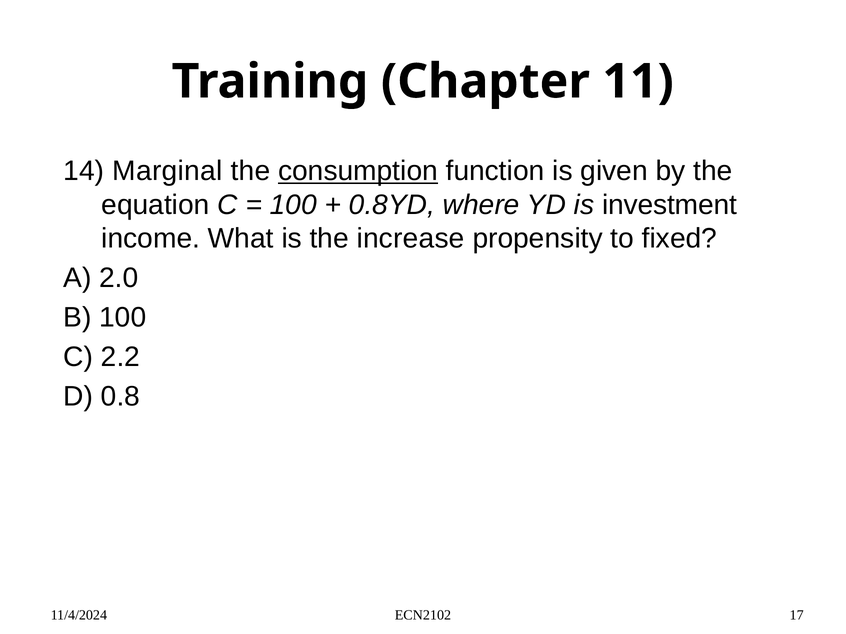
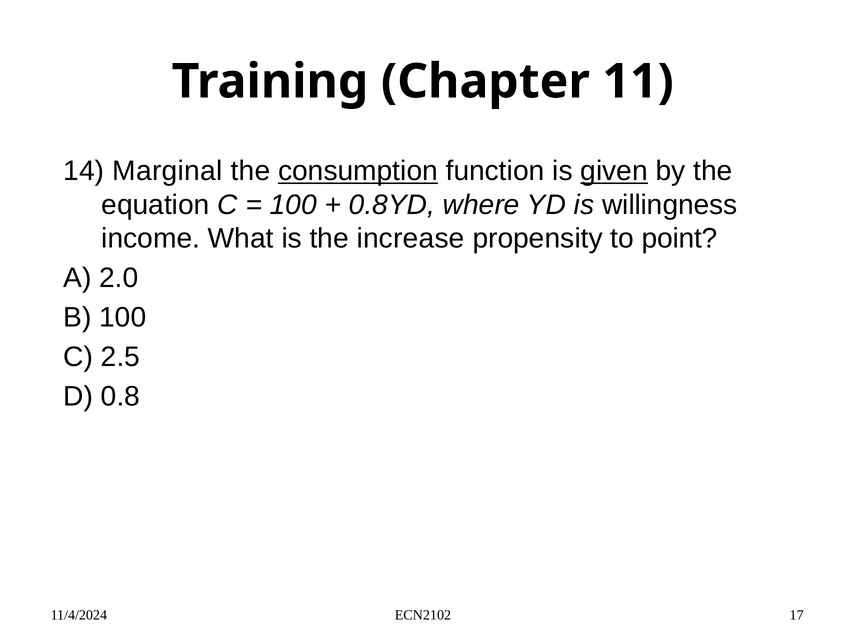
given underline: none -> present
investment: investment -> willingness
fixed: fixed -> point
2.2: 2.2 -> 2.5
